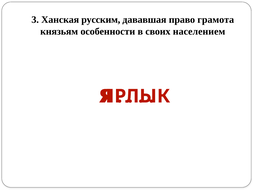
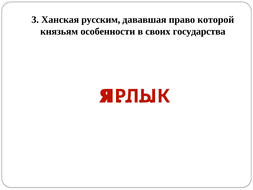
грамота: грамота -> которой
населением: населением -> государства
